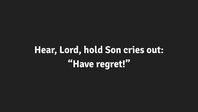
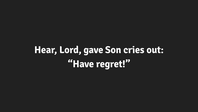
hold: hold -> gave
